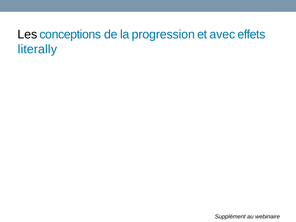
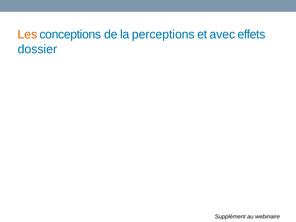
Les colour: black -> orange
progression: progression -> perceptions
literally: literally -> dossier
